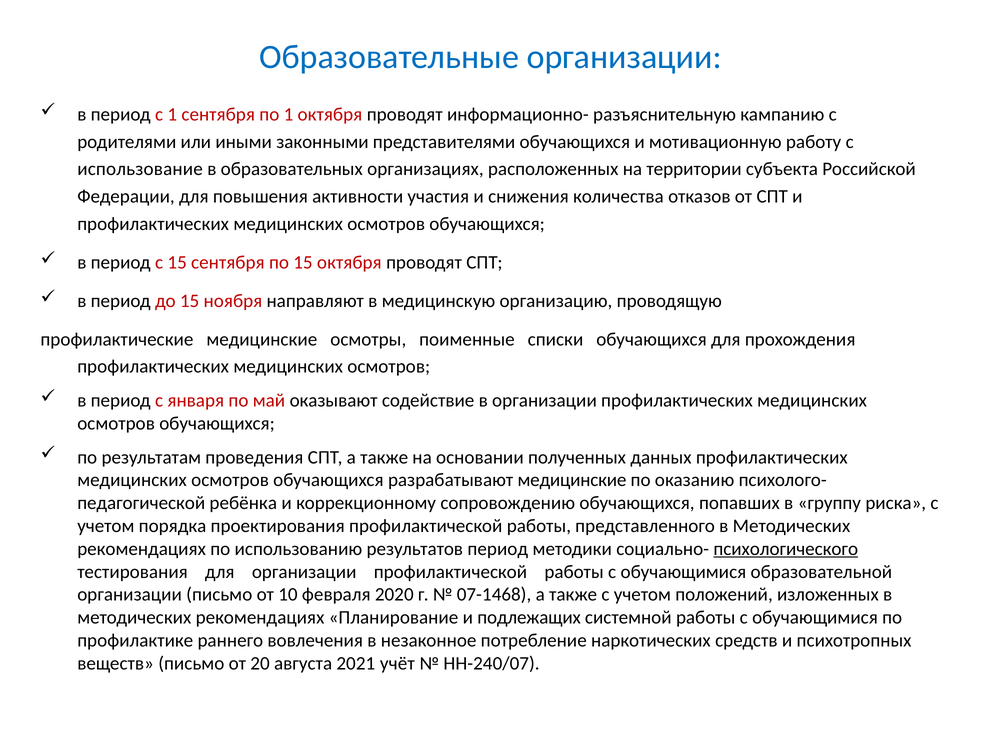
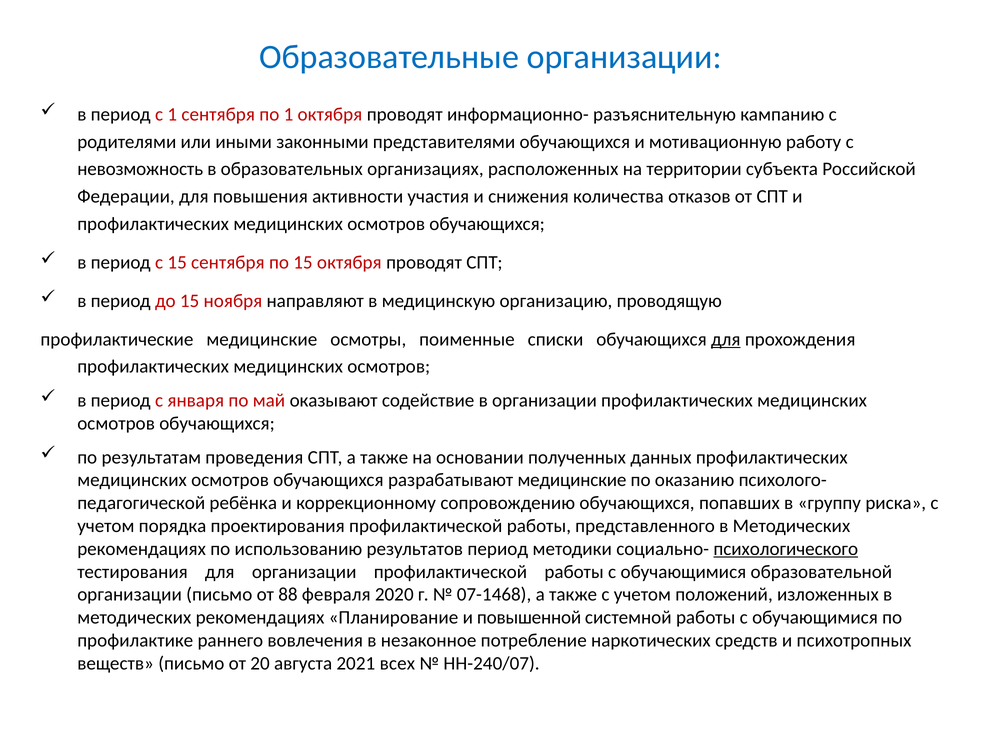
использование: использование -> невозможность
для at (726, 339) underline: none -> present
10: 10 -> 88
подлежащих: подлежащих -> повышенной
учёт: учёт -> всех
